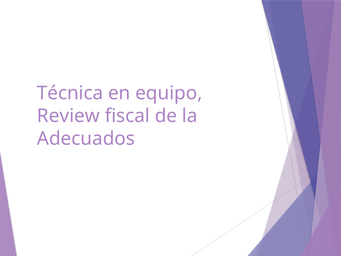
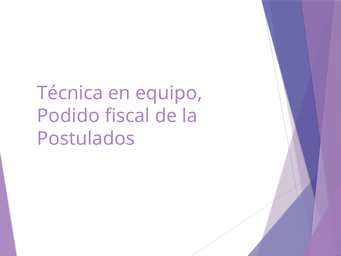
Review: Review -> Podido
Adecuados: Adecuados -> Postulados
